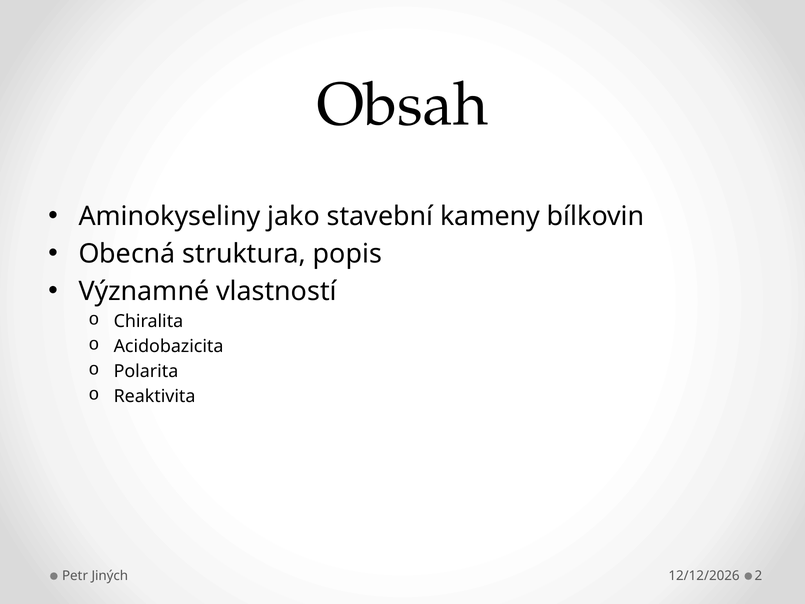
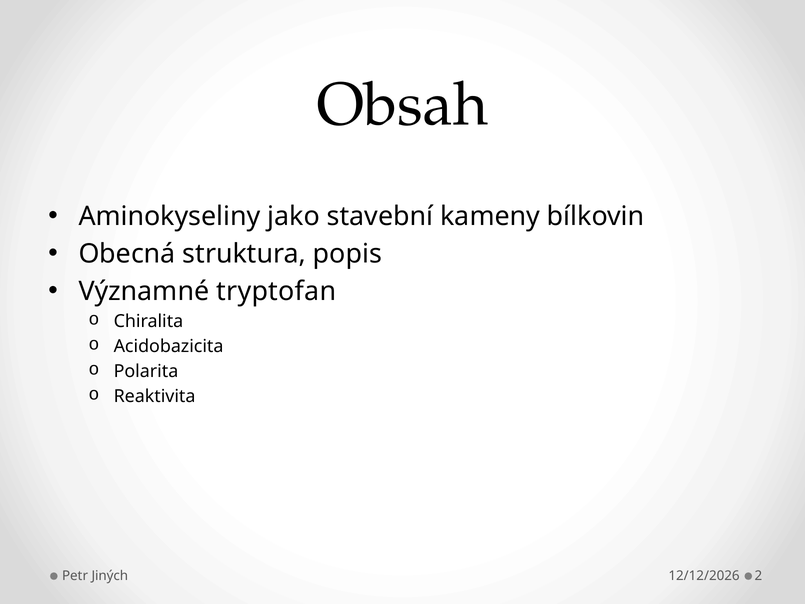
vlastností: vlastností -> tryptofan
